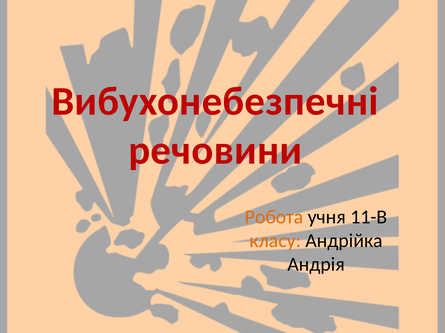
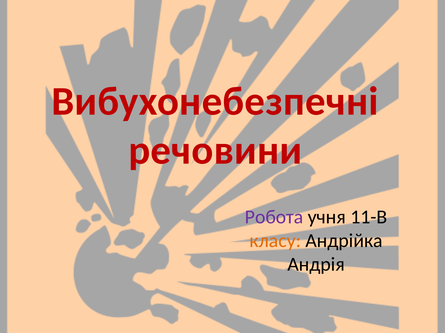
Робота colour: orange -> purple
